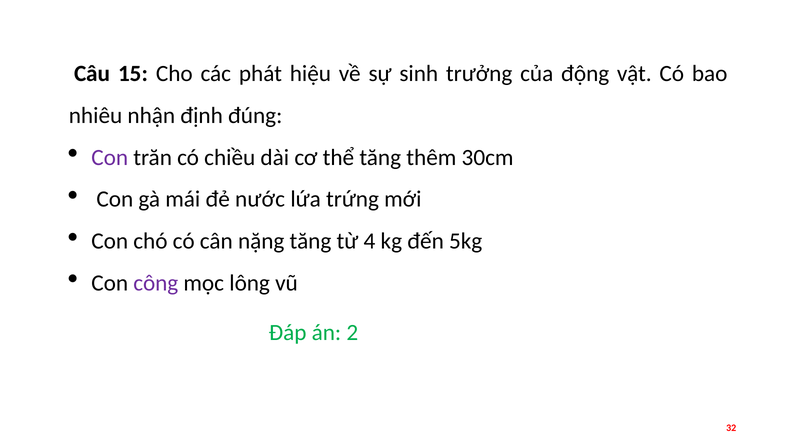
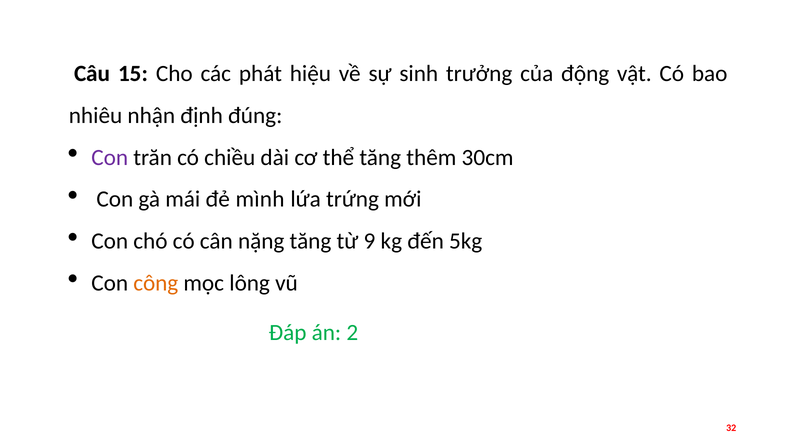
nước: nước -> mình
4: 4 -> 9
công colour: purple -> orange
